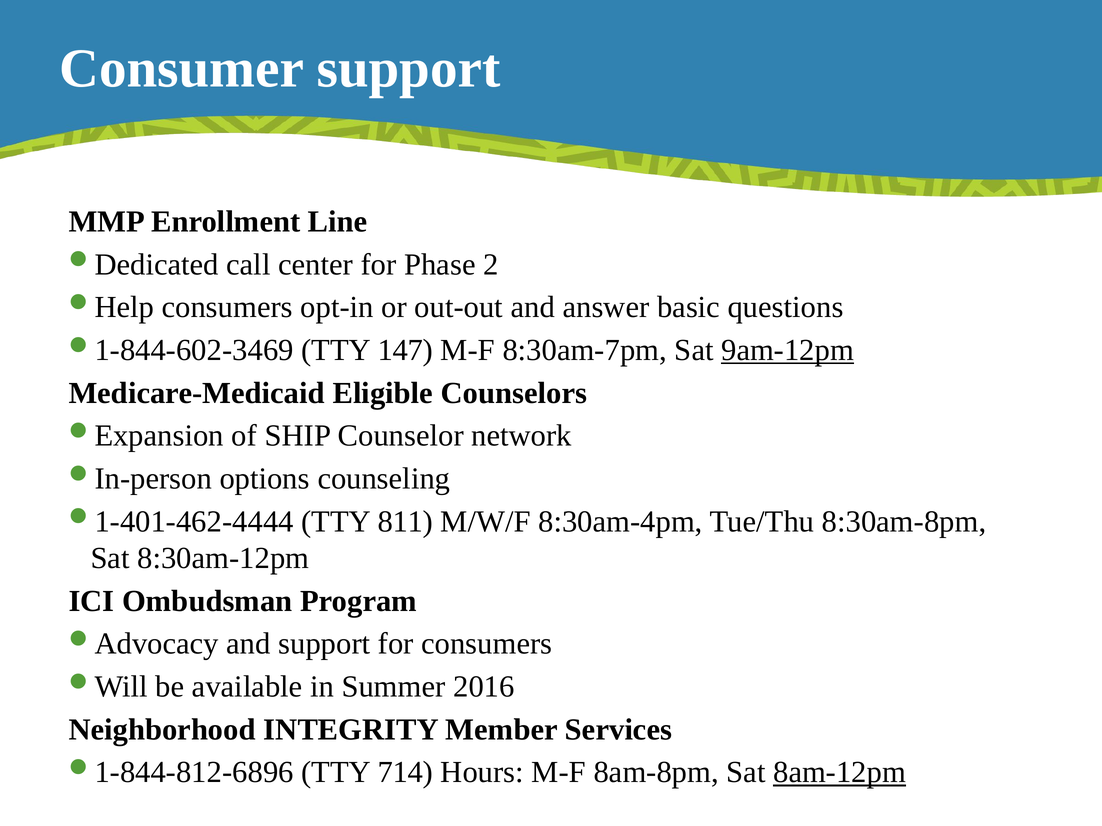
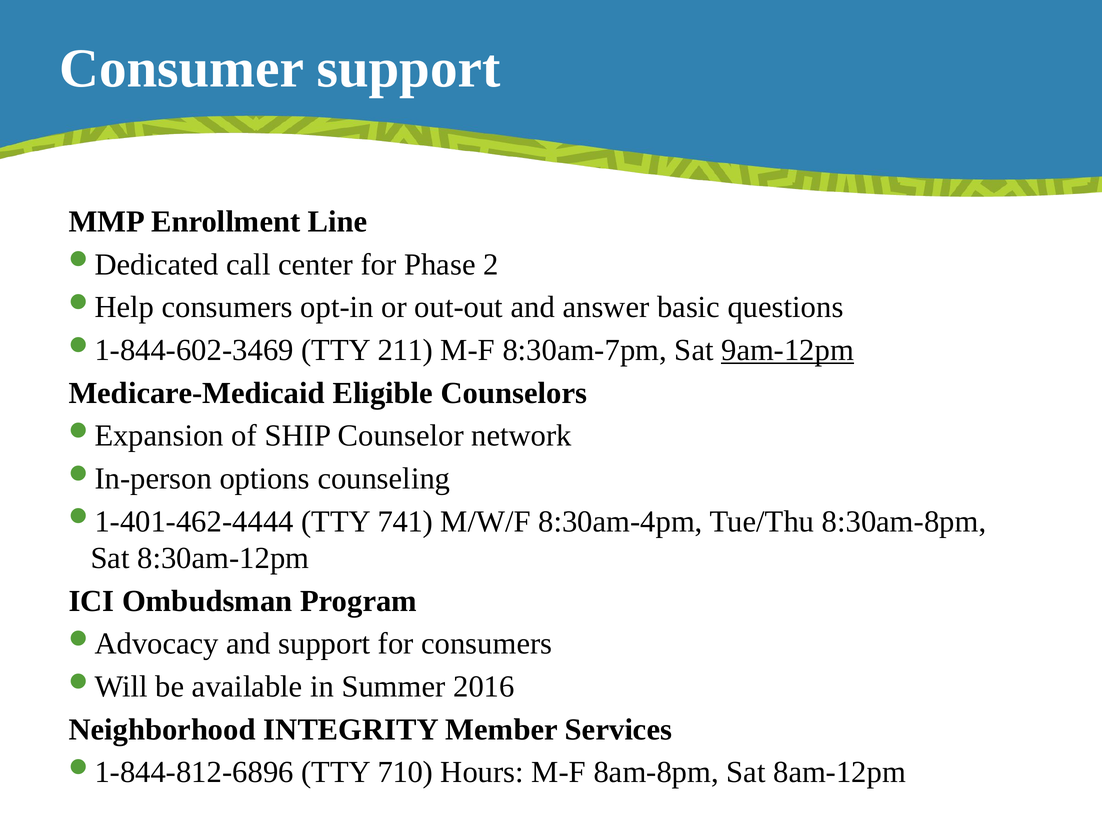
147: 147 -> 211
811: 811 -> 741
714: 714 -> 710
8am-12pm underline: present -> none
